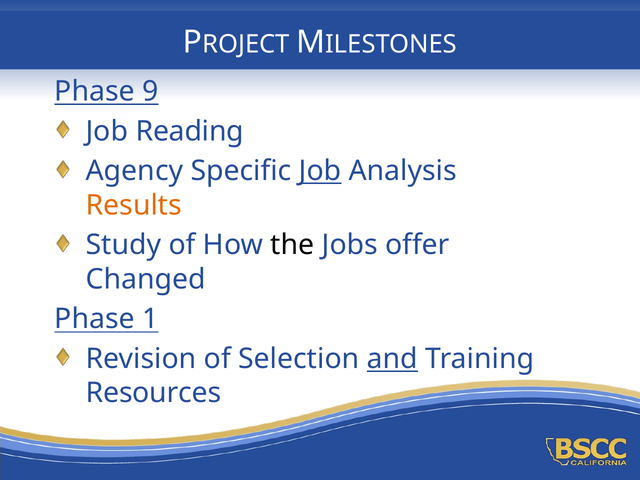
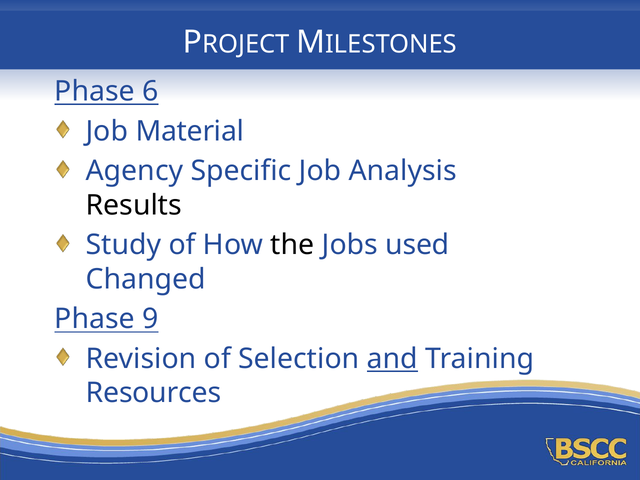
9: 9 -> 6
Reading: Reading -> Material
Job at (320, 171) underline: present -> none
Results colour: orange -> black
offer: offer -> used
1: 1 -> 9
